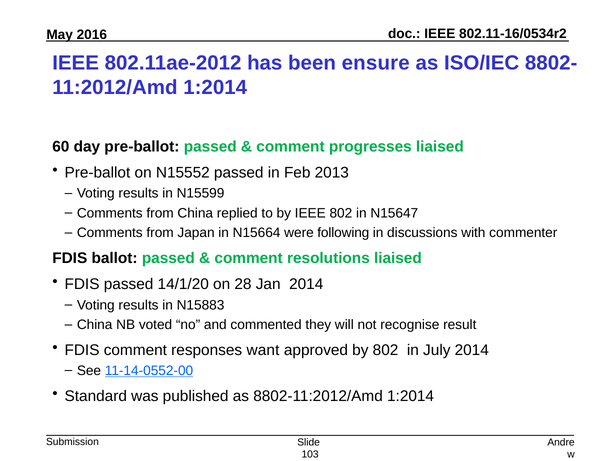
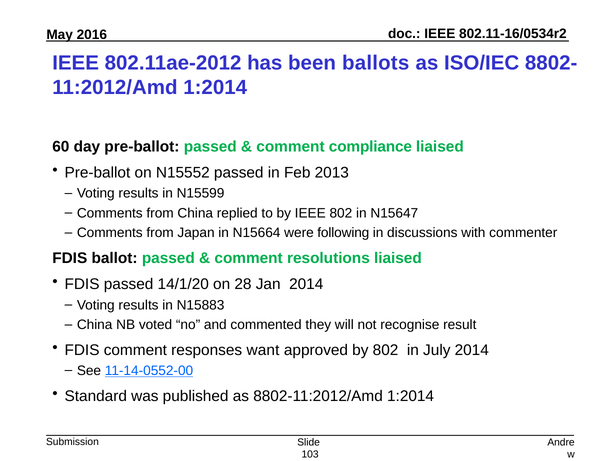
ensure: ensure -> ballots
progresses: progresses -> compliance
